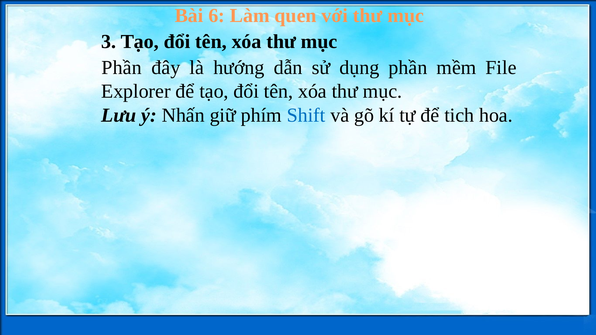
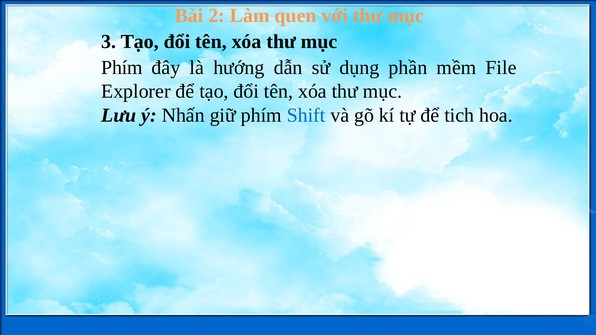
6: 6 -> 2
Phần at (122, 68): Phần -> Phím
